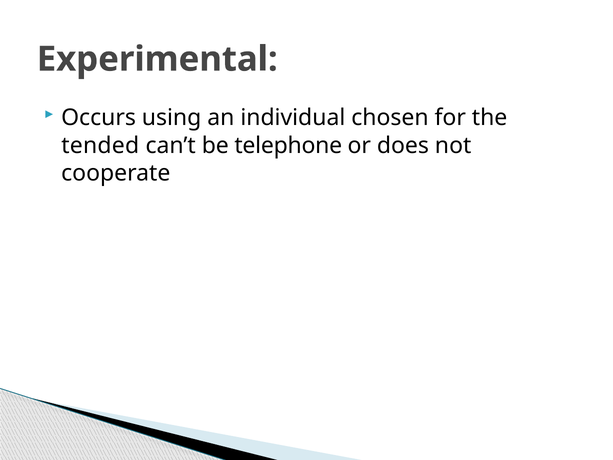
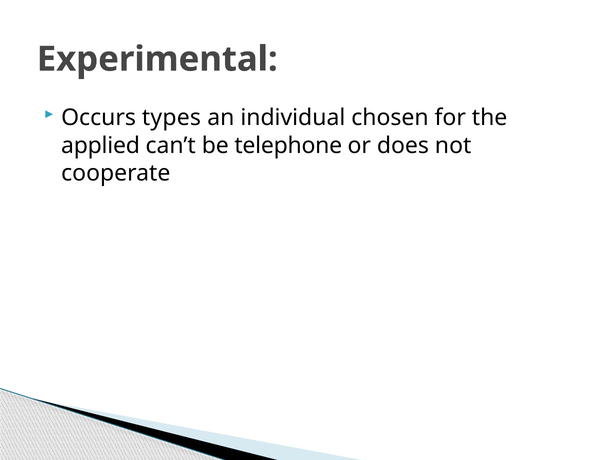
using: using -> types
tended: tended -> applied
